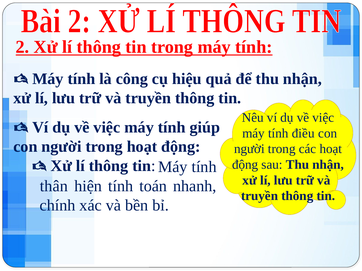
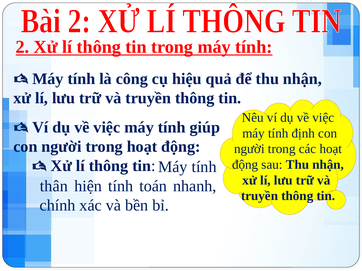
điều: điều -> định
